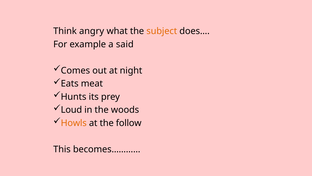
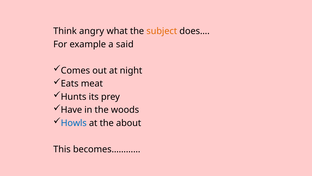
Loud: Loud -> Have
Howls colour: orange -> blue
follow: follow -> about
